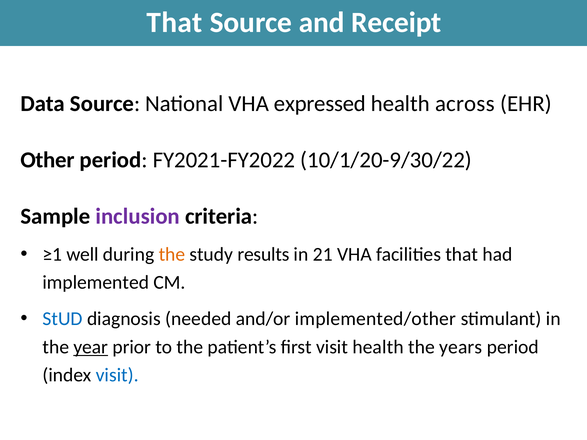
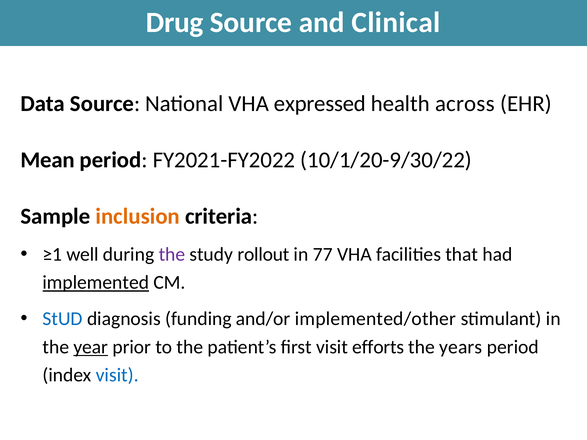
That at (174, 23): That -> Drug
Receipt: Receipt -> Clinical
Other: Other -> Mean
inclusion colour: purple -> orange
the at (172, 255) colour: orange -> purple
results: results -> rollout
21: 21 -> 77
implemented underline: none -> present
needed: needed -> funding
visit health: health -> efforts
